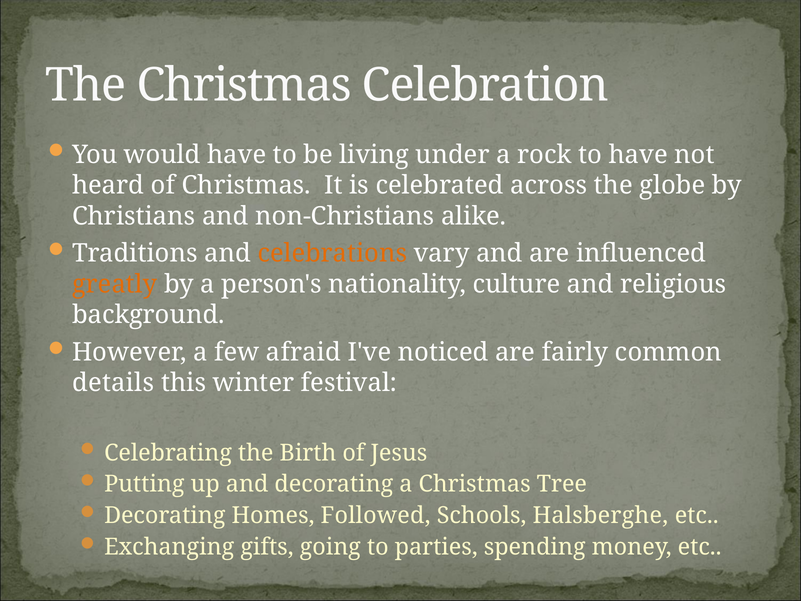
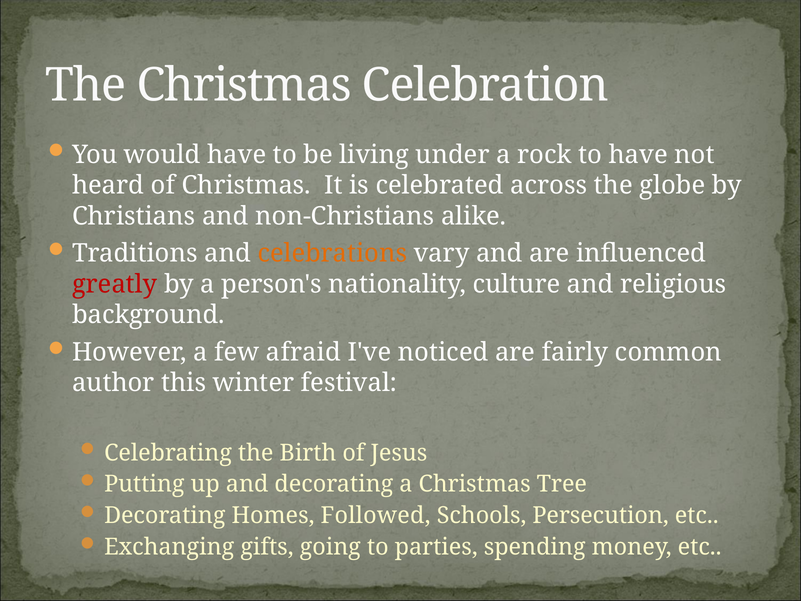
greatly colour: orange -> red
details: details -> author
Halsberghe: Halsberghe -> Persecution
